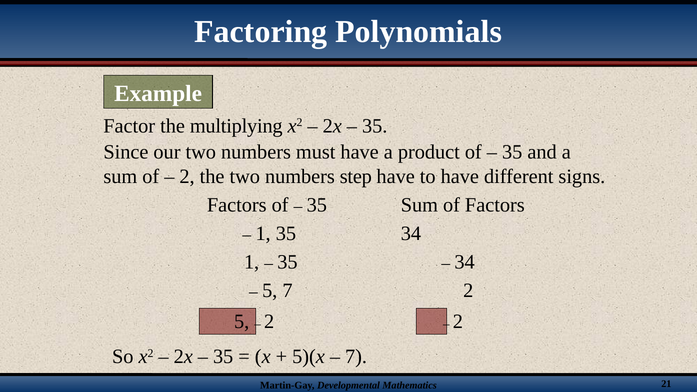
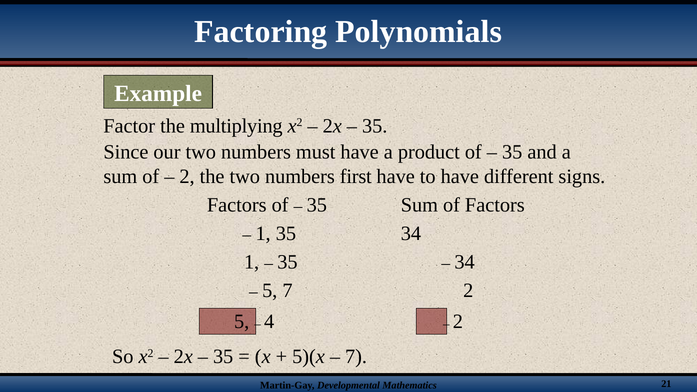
step: step -> first
2 at (269, 322): 2 -> 4
